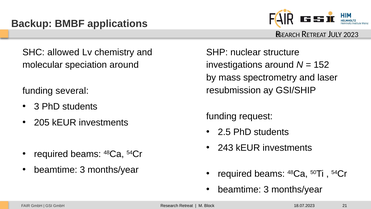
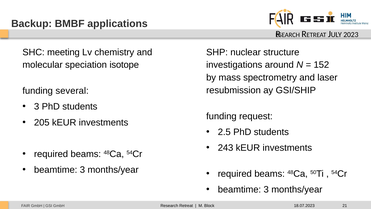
allowed: allowed -> meeting
speciation around: around -> isotope
